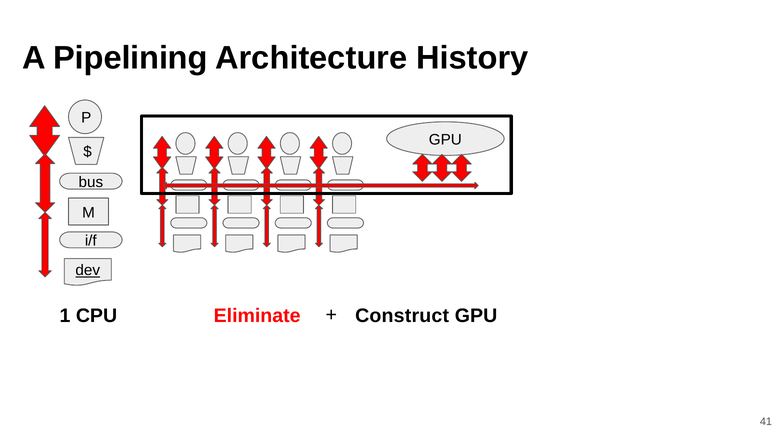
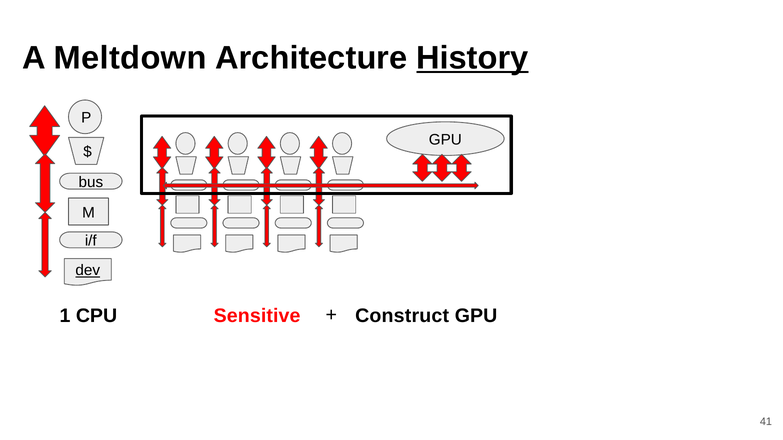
Pipelining: Pipelining -> Meltdown
History underline: none -> present
Eliminate: Eliminate -> Sensitive
